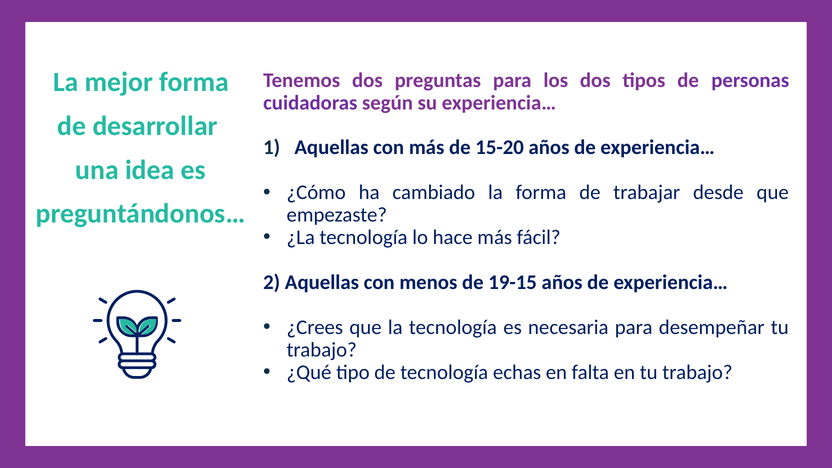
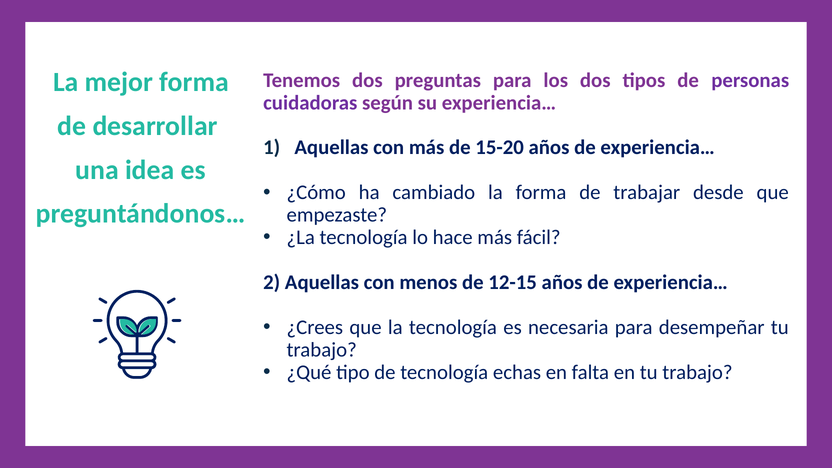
19-15: 19-15 -> 12-15
